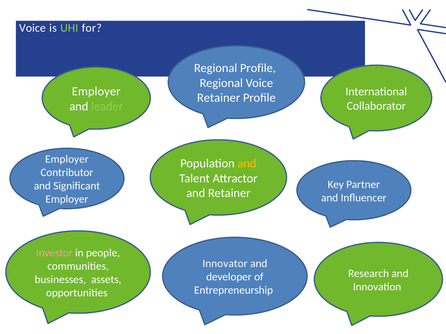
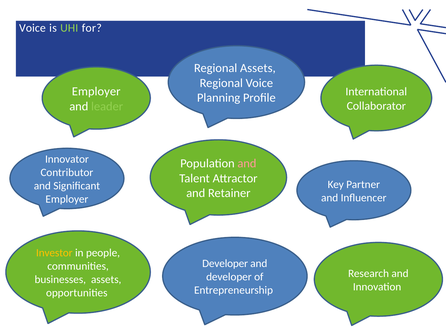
Regional Profile: Profile -> Assets
Retainer at (219, 98): Retainer -> Planning
Employer at (67, 159): Employer -> Innovator
and at (247, 164) colour: yellow -> pink
Investor colour: pink -> yellow
Innovator at (225, 264): Innovator -> Developer
